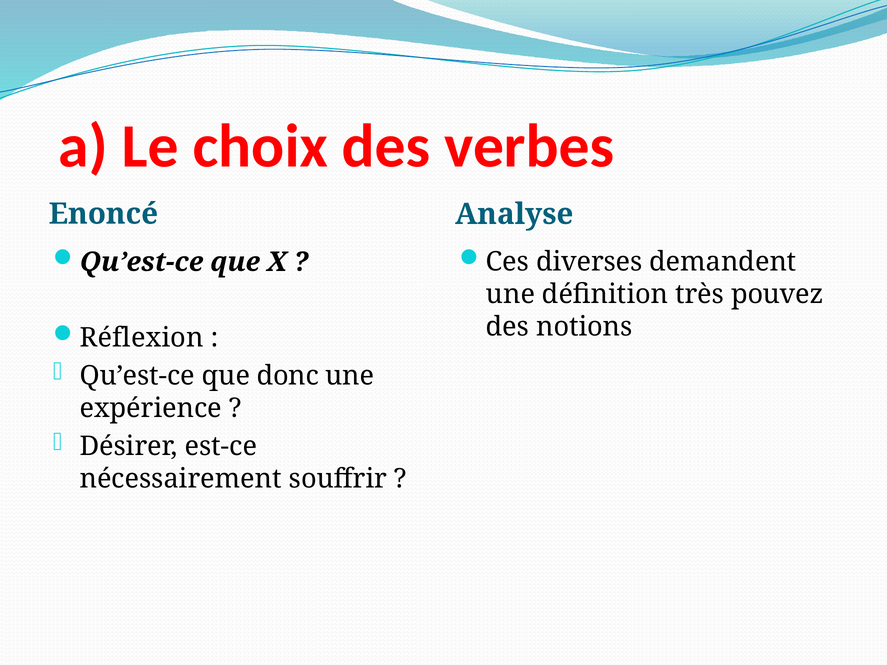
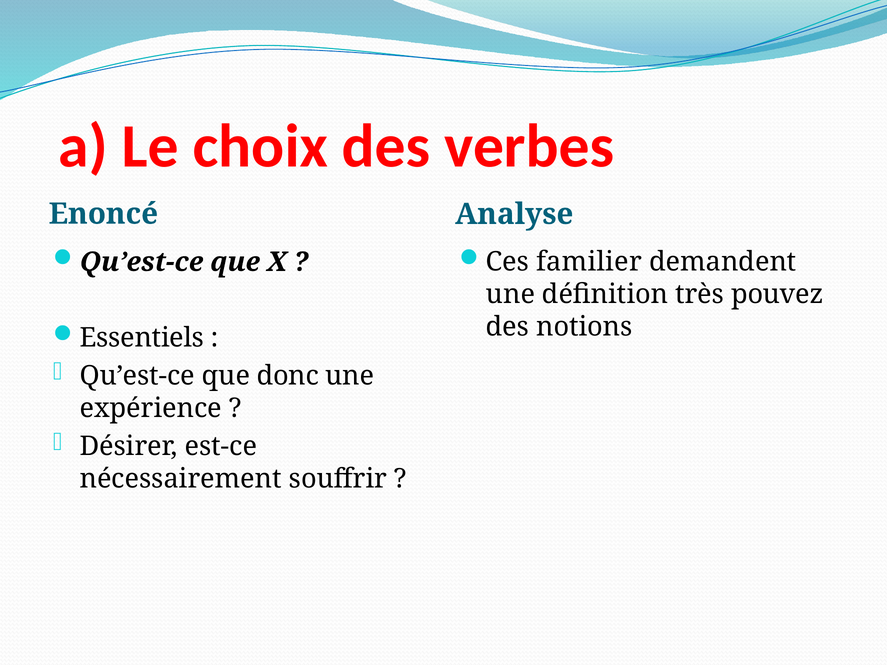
diverses: diverses -> familier
Réflexion: Réflexion -> Essentiels
